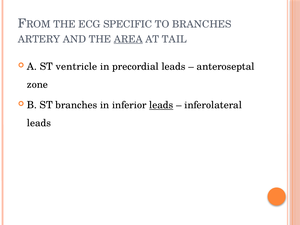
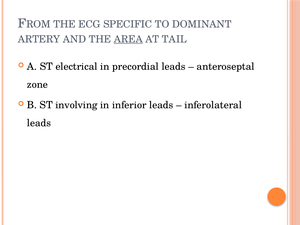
TO BRANCHES: BRANCHES -> DOMINANT
ventricle: ventricle -> electrical
ST branches: branches -> involving
leads at (161, 105) underline: present -> none
